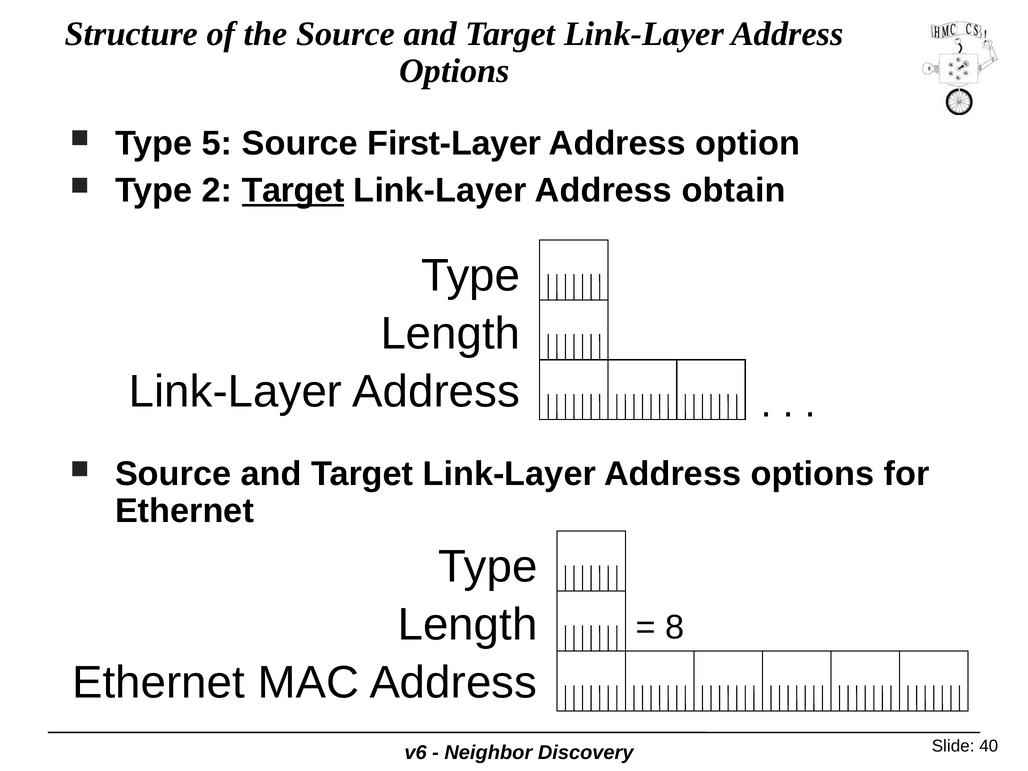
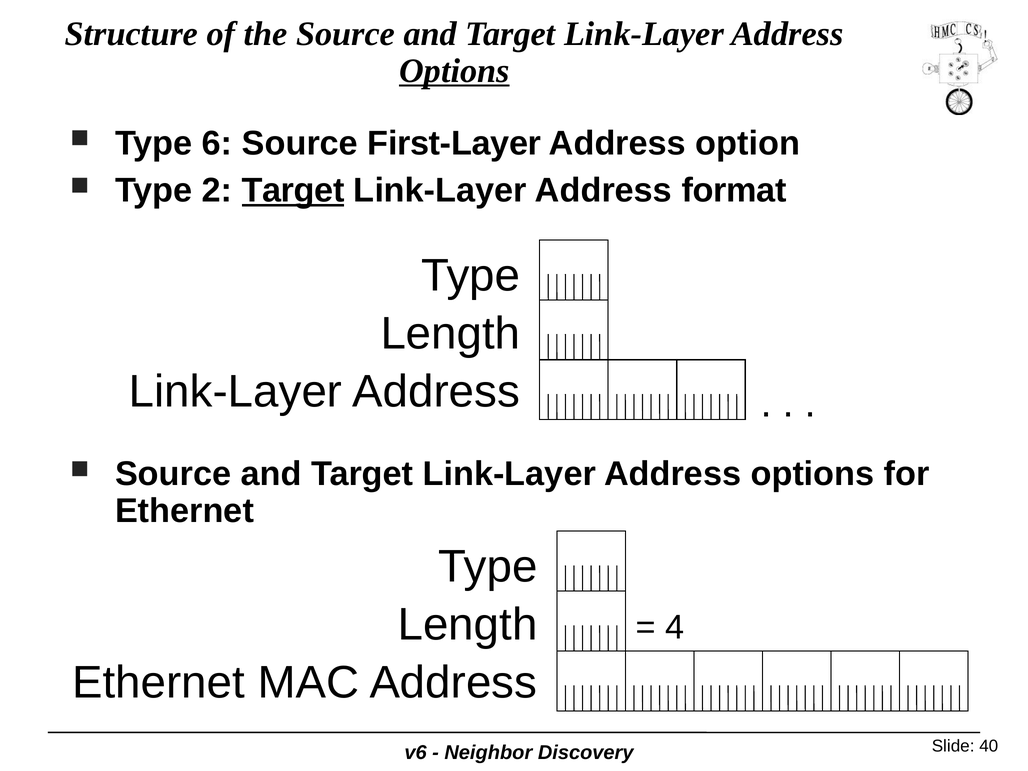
Options at (454, 71) underline: none -> present
5: 5 -> 6
obtain: obtain -> format
8: 8 -> 4
